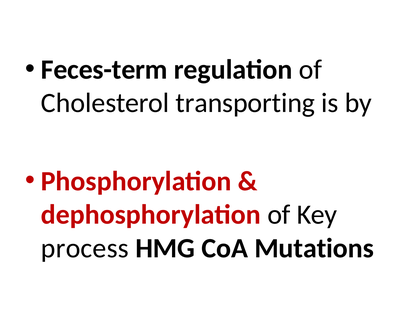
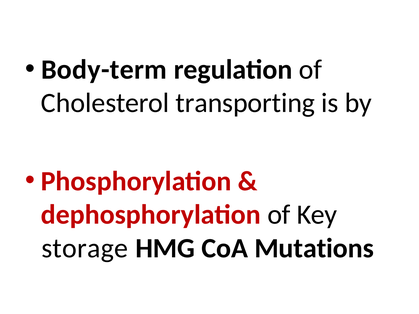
Feces-term: Feces-term -> Body-term
process: process -> storage
